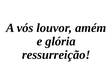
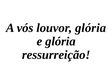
louvor amém: amém -> glória
